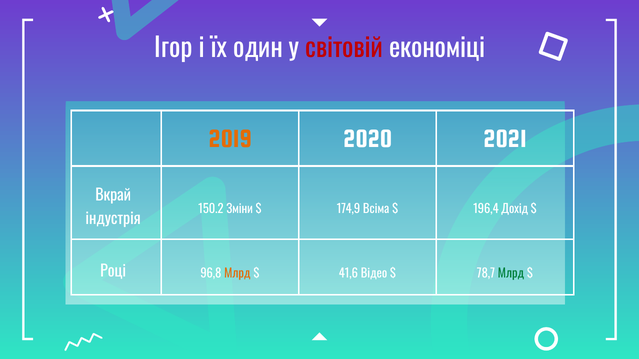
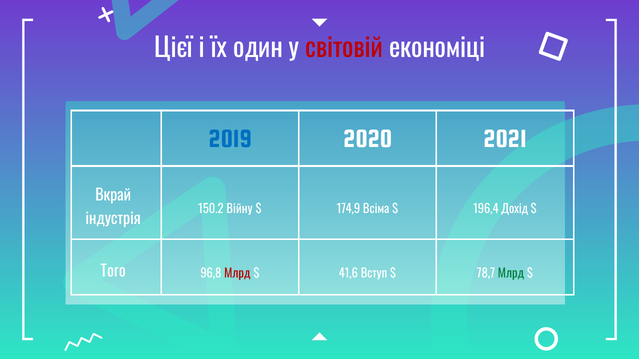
Ігор: Ігор -> Цієї
2019 colour: orange -> blue
Зміни: Зміни -> Війну
Році: Році -> Того
Млрд at (237, 274) colour: orange -> red
Відео: Відео -> Вступ
